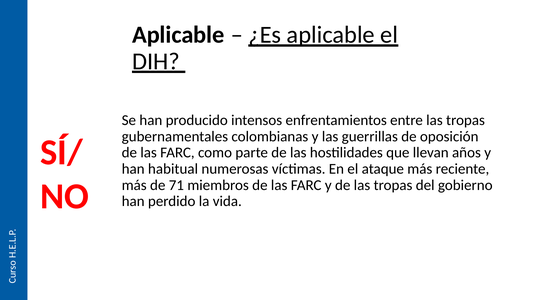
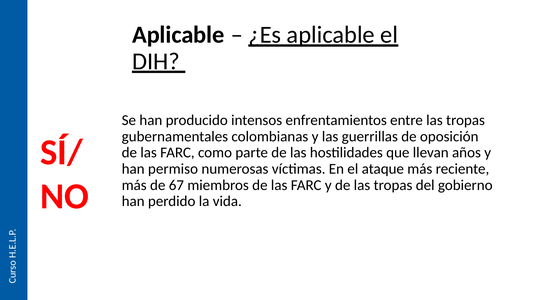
habitual: habitual -> permiso
71: 71 -> 67
